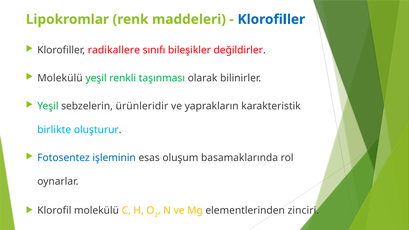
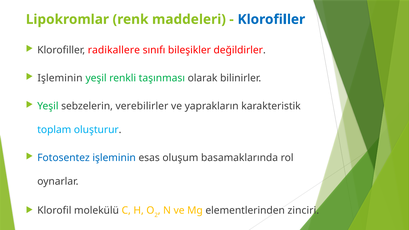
Molekülü at (60, 78): Molekülü -> Işleminin
ürünleridir: ürünleridir -> verebilirler
birlikte: birlikte -> toplam
